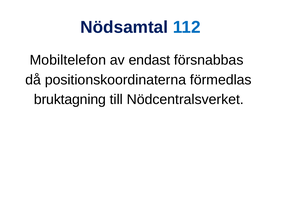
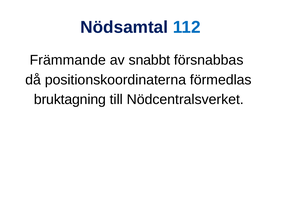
Mobiltelefon: Mobiltelefon -> Främmande
endast: endast -> snabbt
